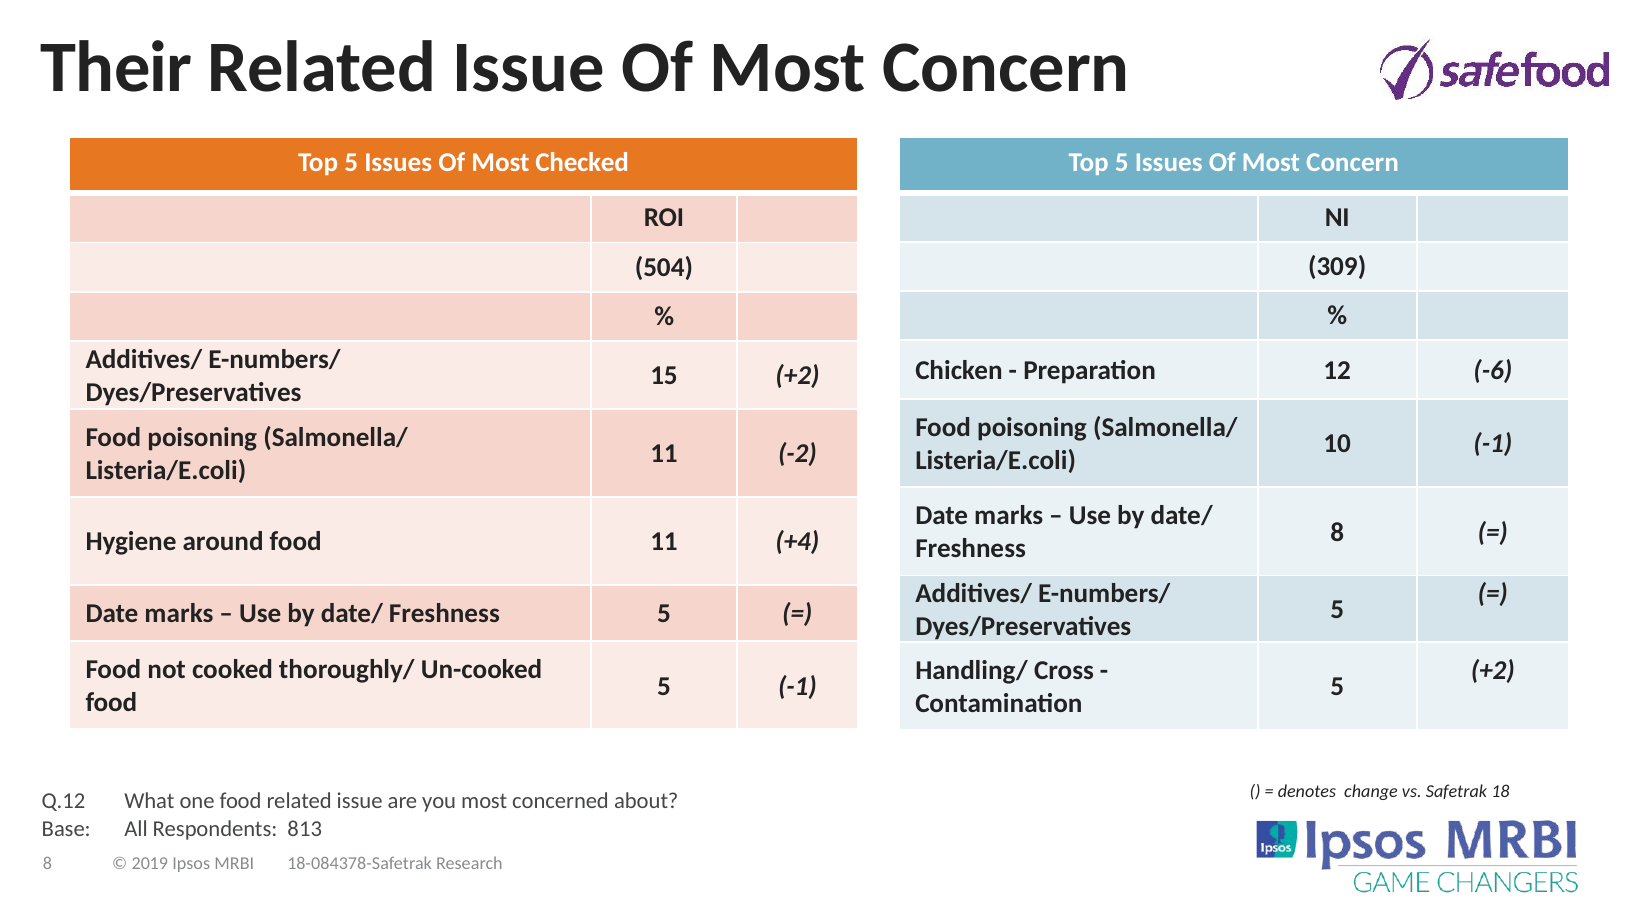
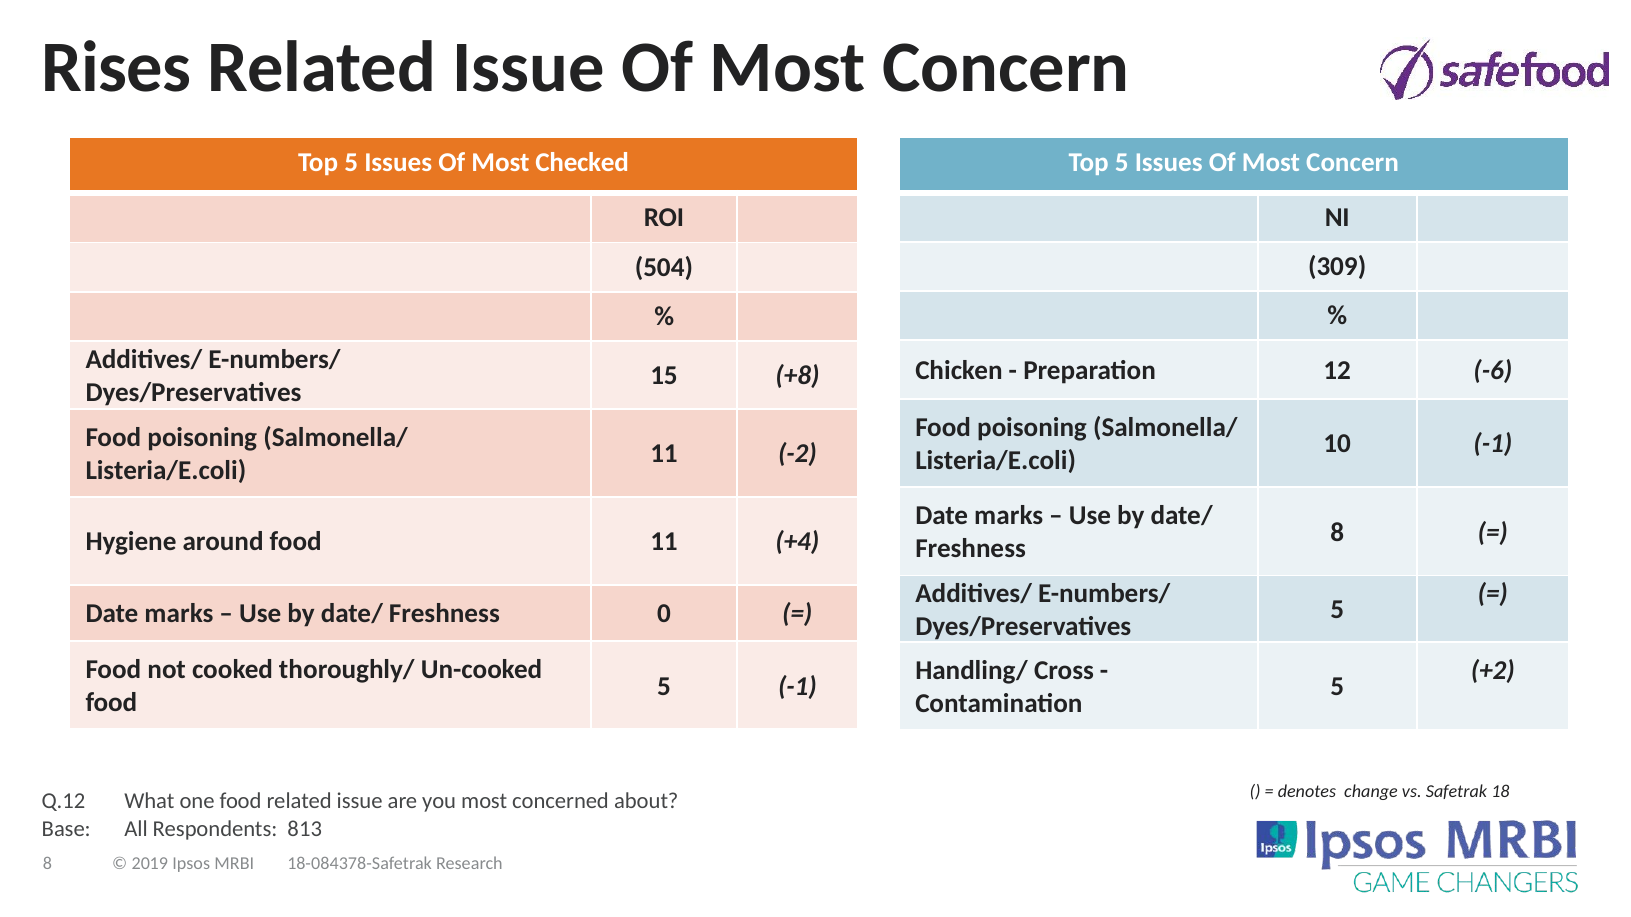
Their: Their -> Rises
15 +2: +2 -> +8
Freshness 5: 5 -> 0
